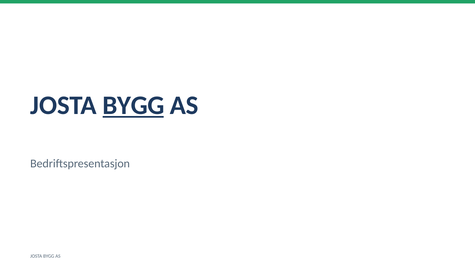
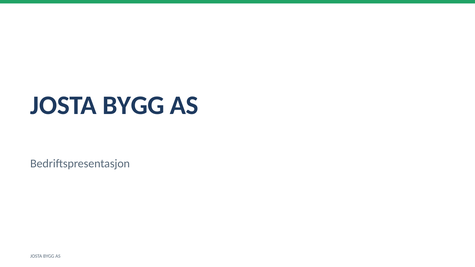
BYGG at (133, 105) underline: present -> none
